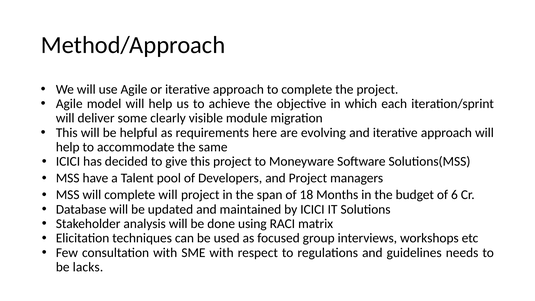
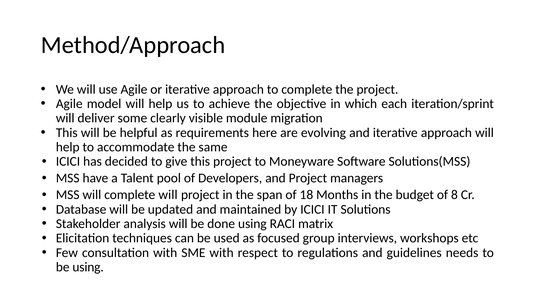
6: 6 -> 8
be lacks: lacks -> using
